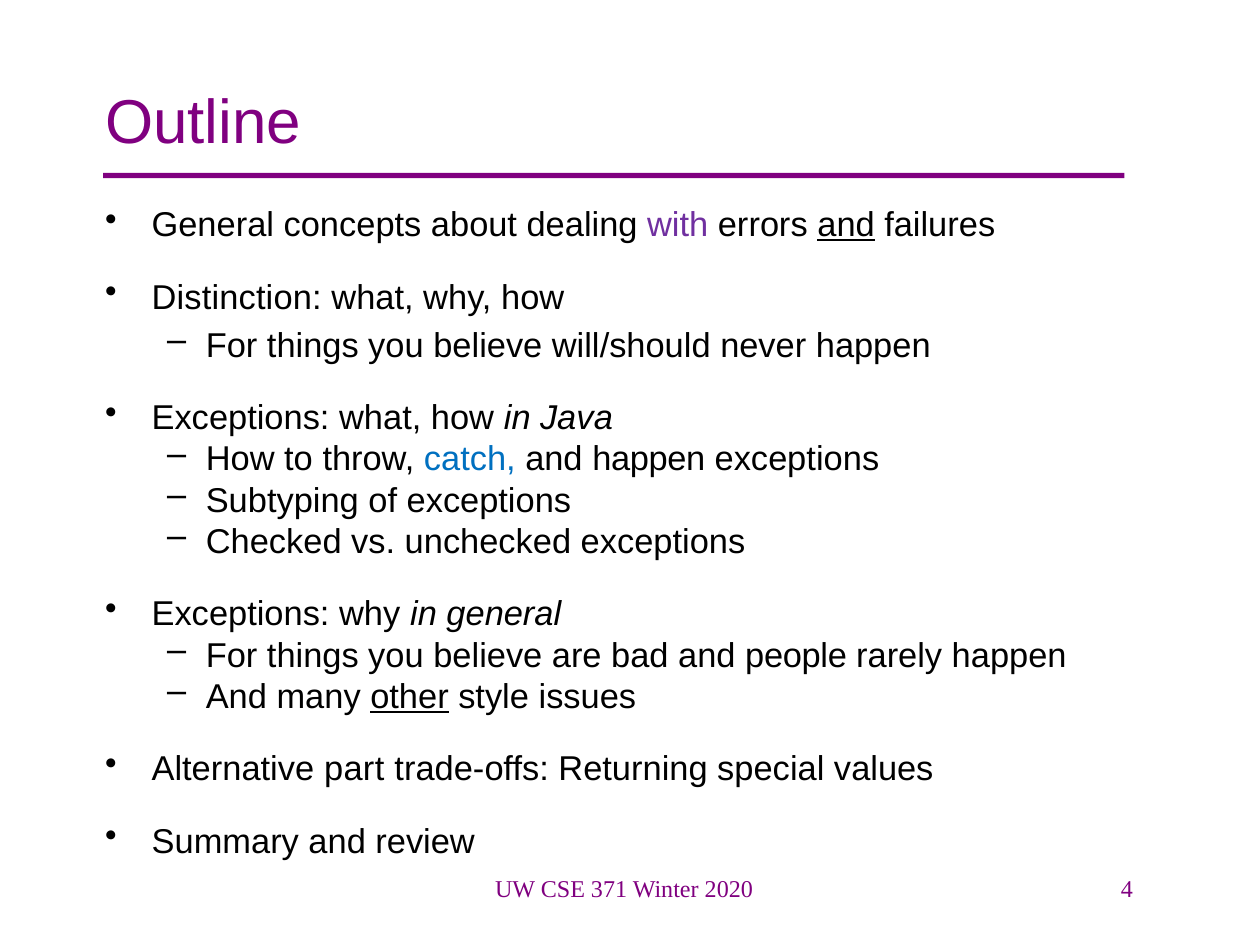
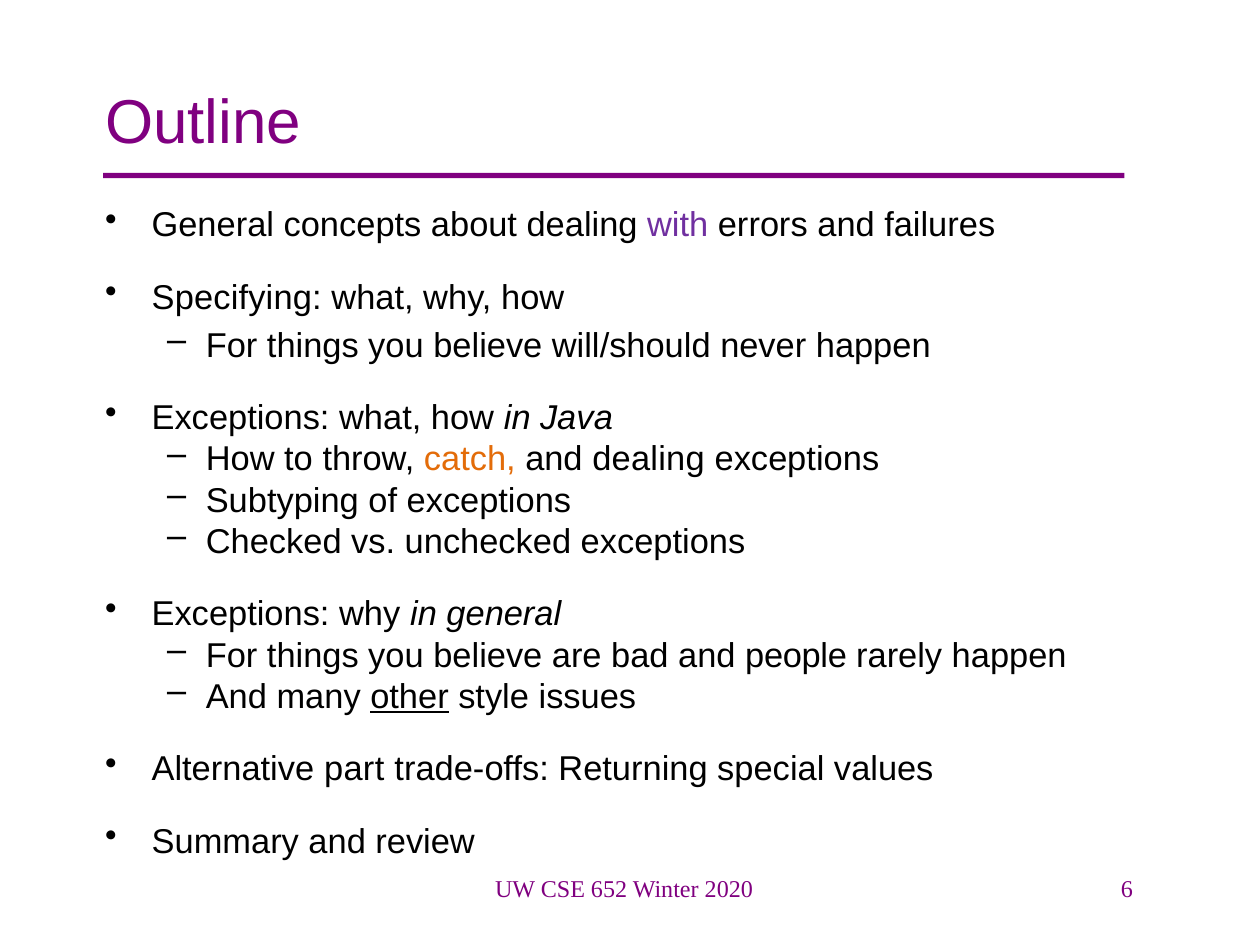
and at (846, 225) underline: present -> none
Distinction: Distinction -> Specifying
catch colour: blue -> orange
and happen: happen -> dealing
371: 371 -> 652
4: 4 -> 6
